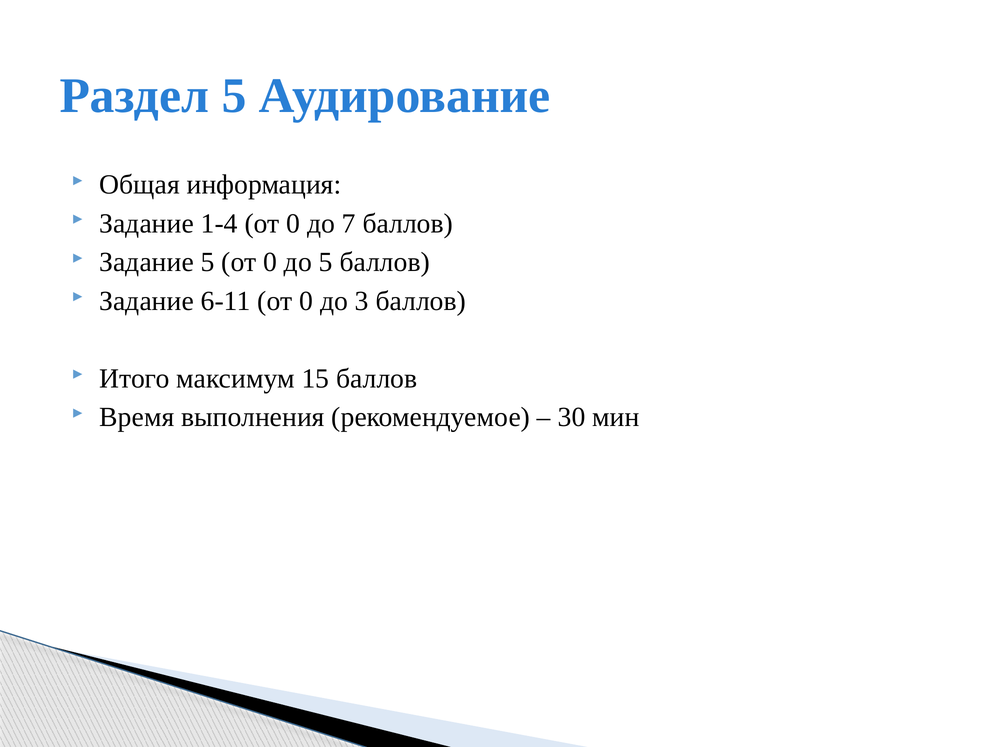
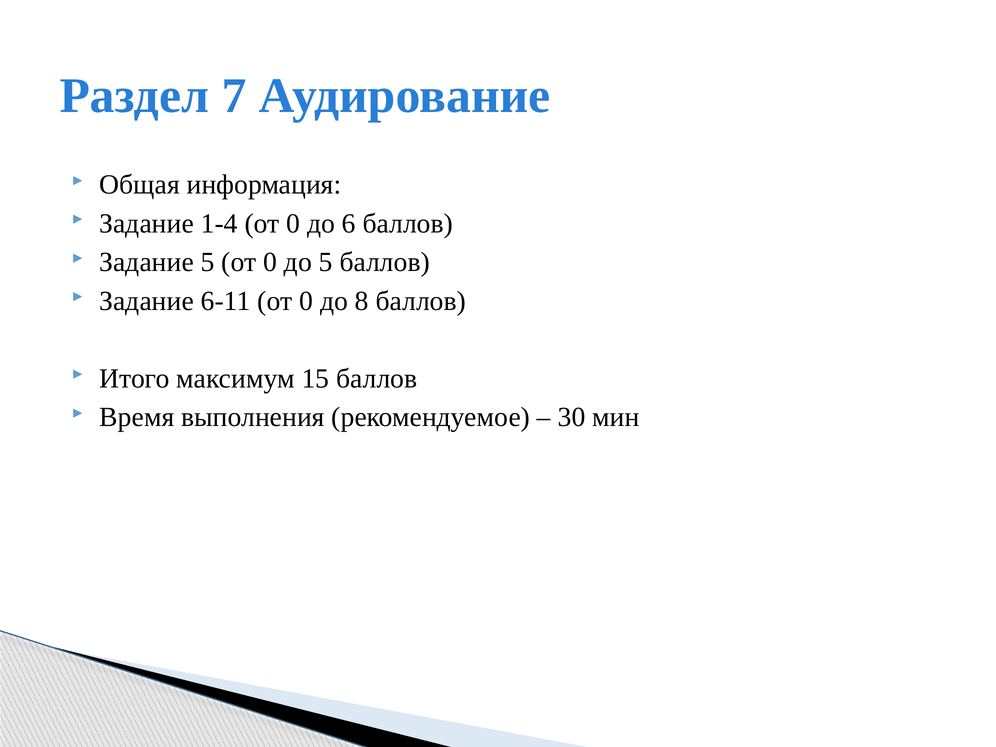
Раздел 5: 5 -> 7
7: 7 -> 6
3: 3 -> 8
